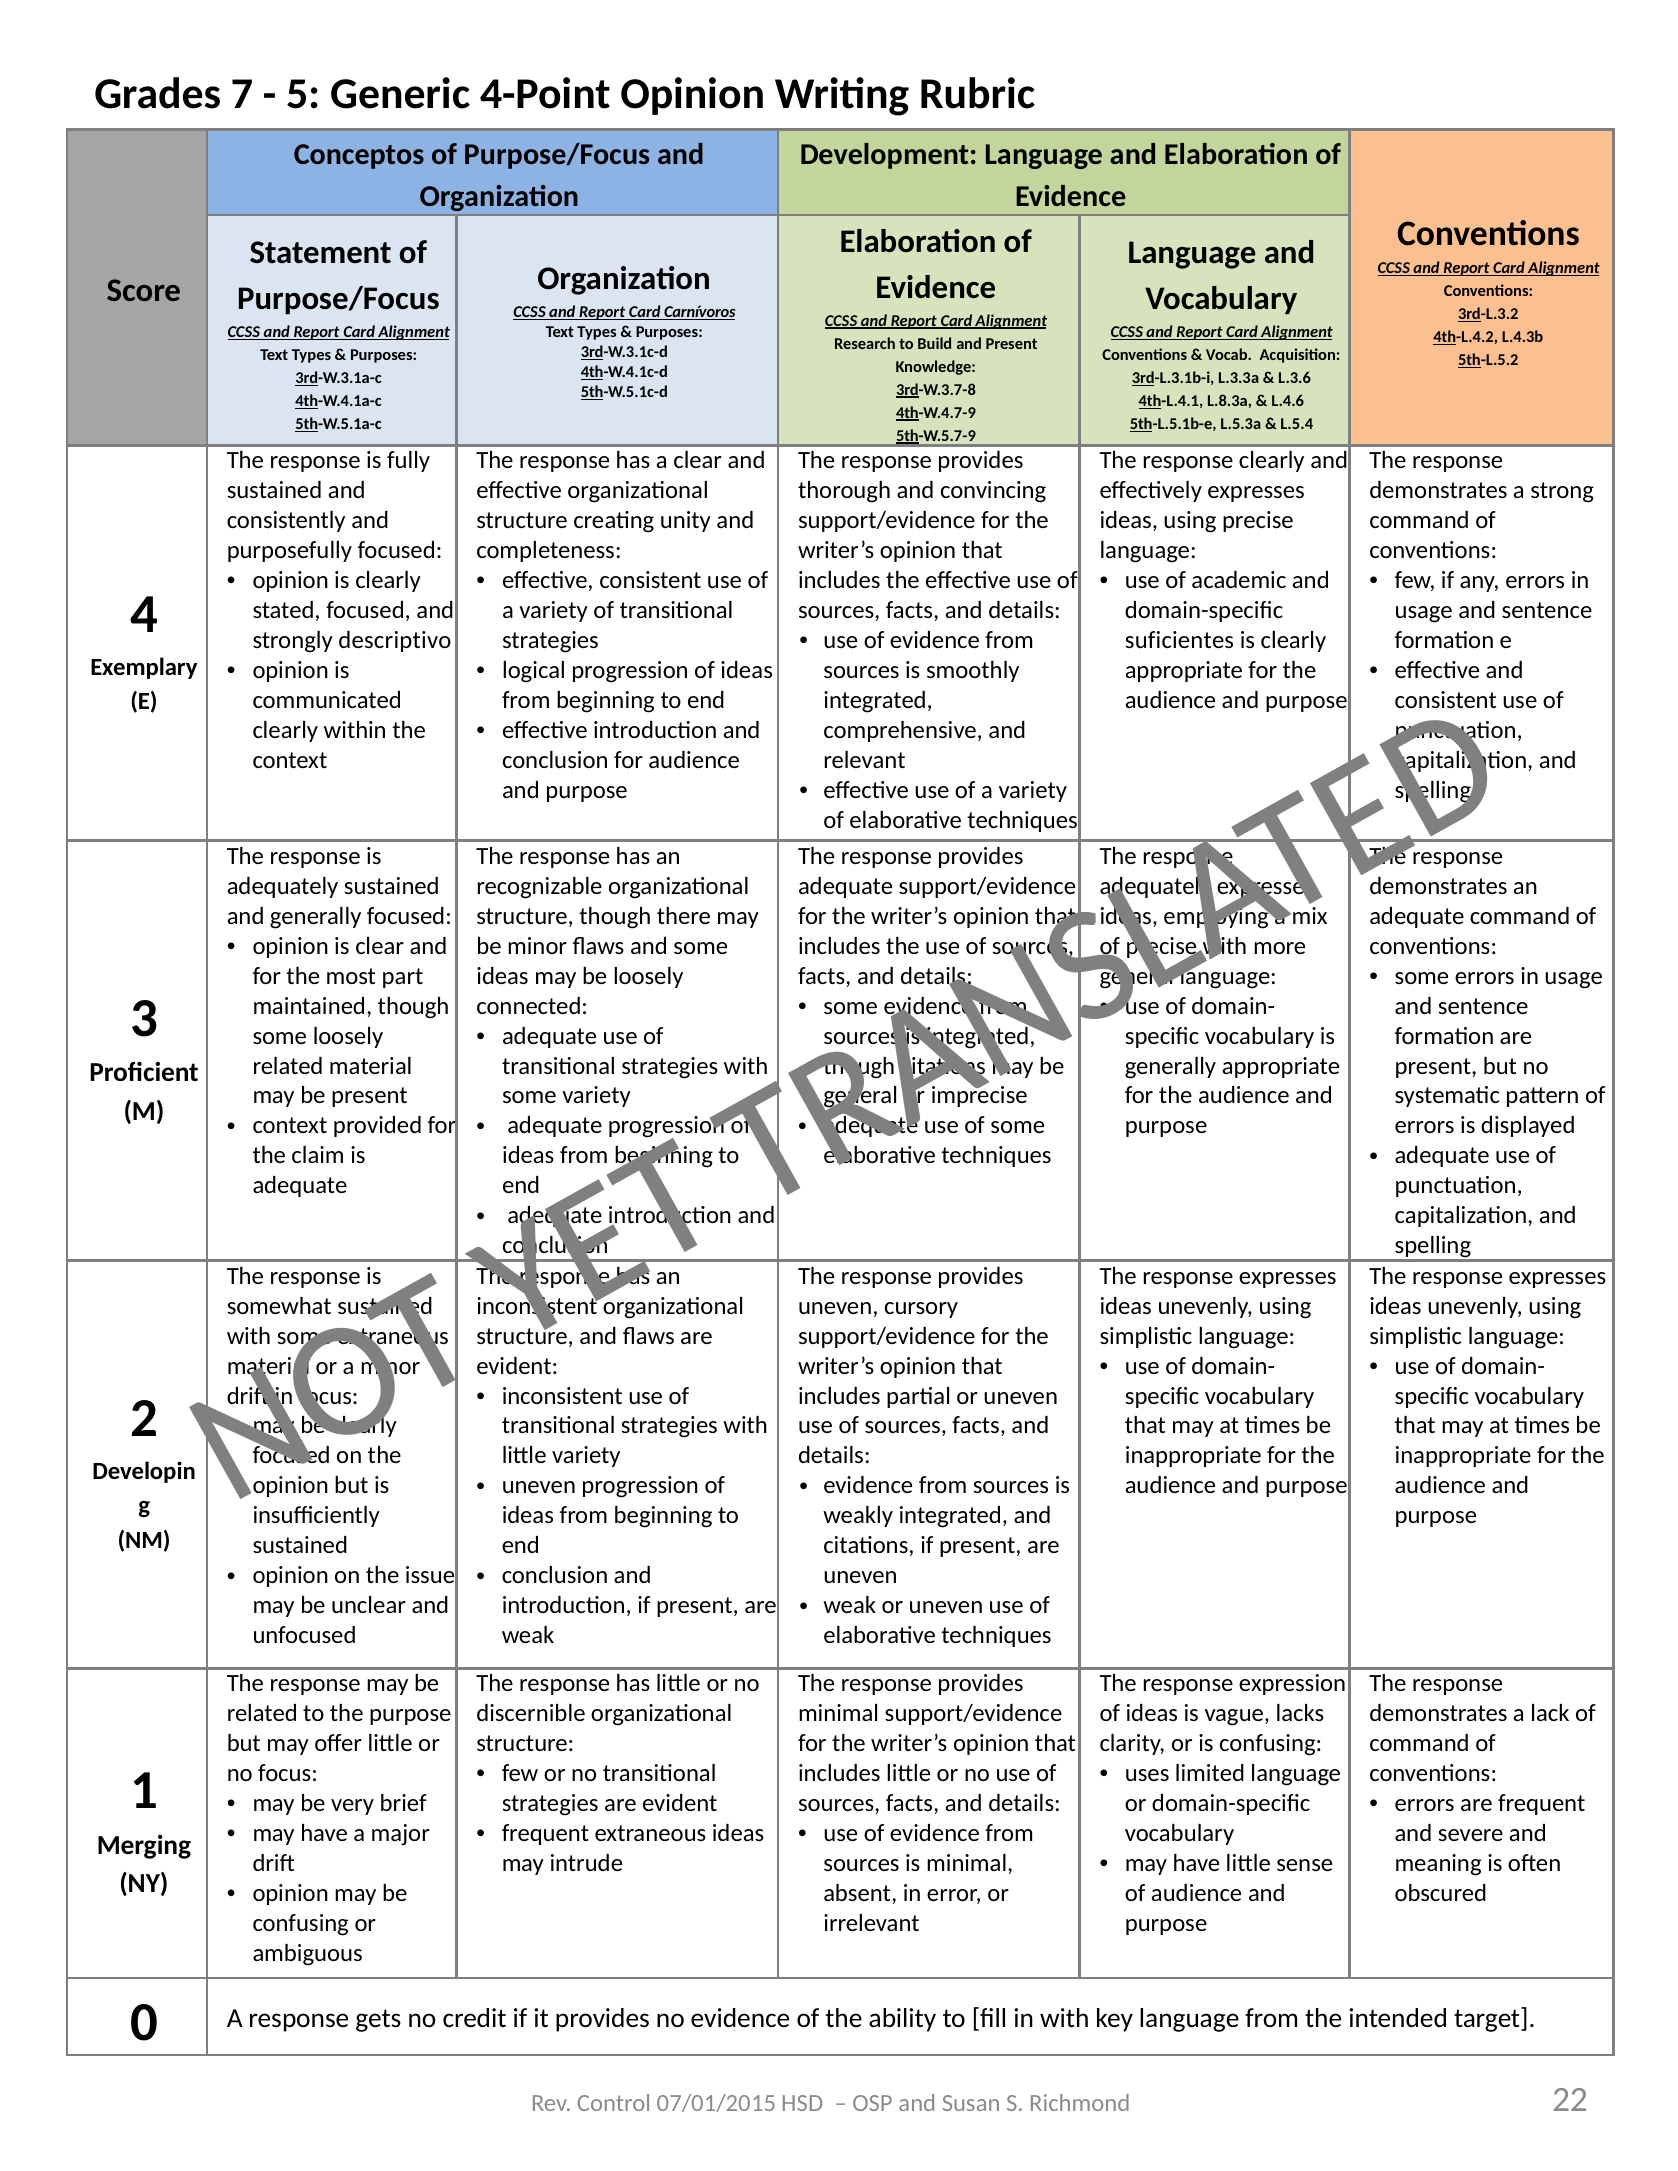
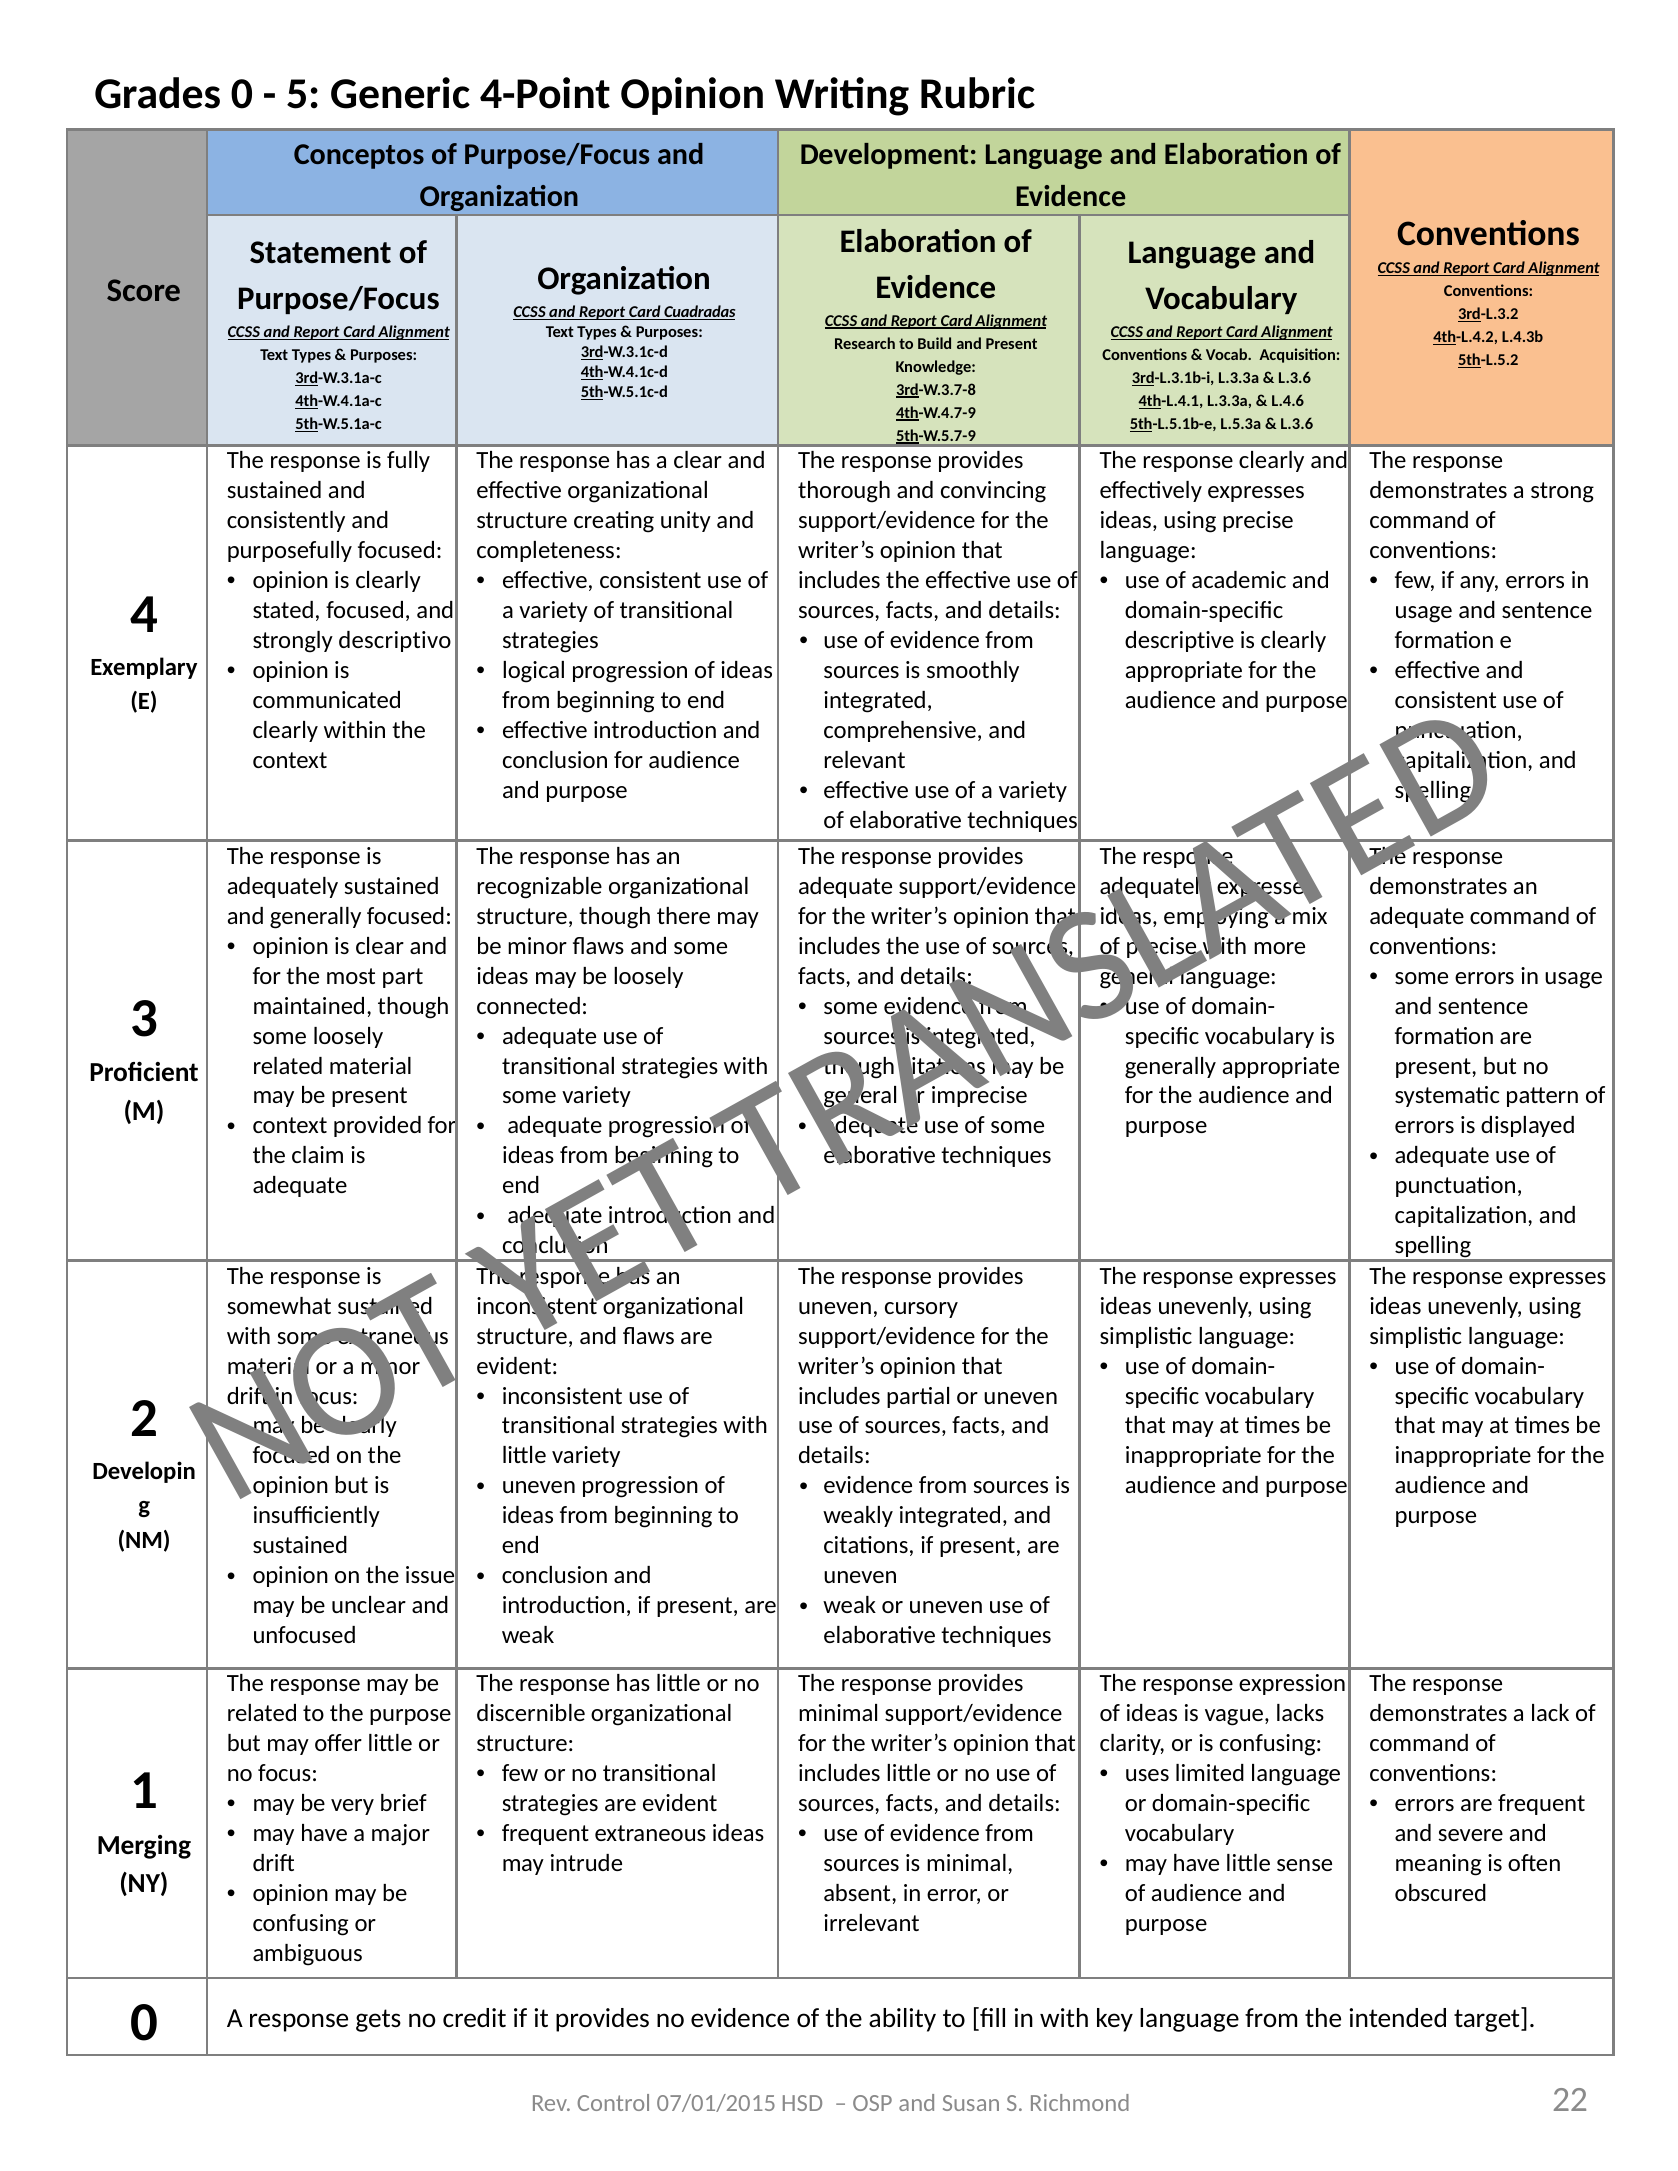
Grades 7: 7 -> 0
Carnívoros: Carnívoros -> Cuadradas
4th-L.4.1 L.8.3a: L.8.3a -> L.3.3a
L.5.4 at (1297, 424): L.5.4 -> L.3.6
suficientes: suficientes -> descriptive
